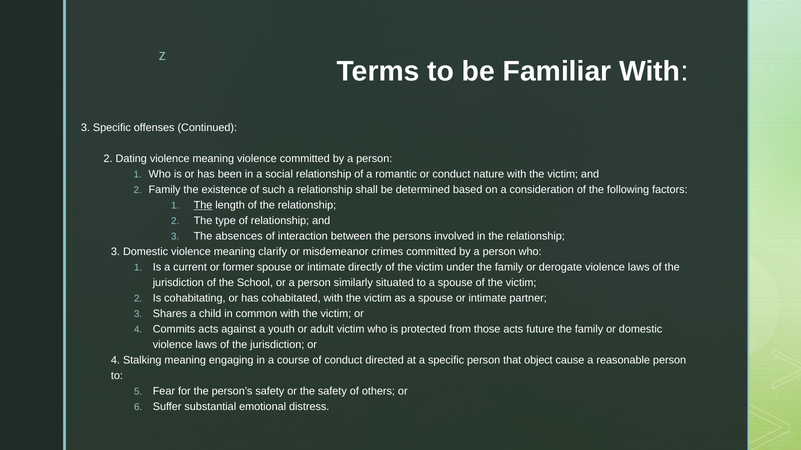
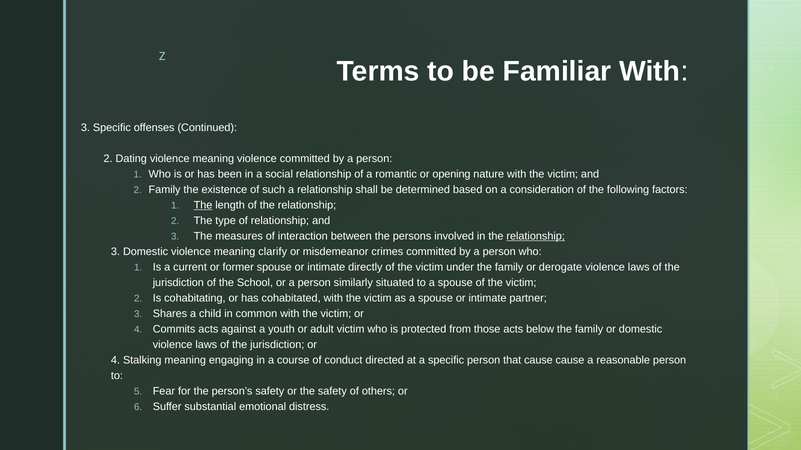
or conduct: conduct -> opening
absences: absences -> measures
relationship at (536, 236) underline: none -> present
future: future -> below
that object: object -> cause
